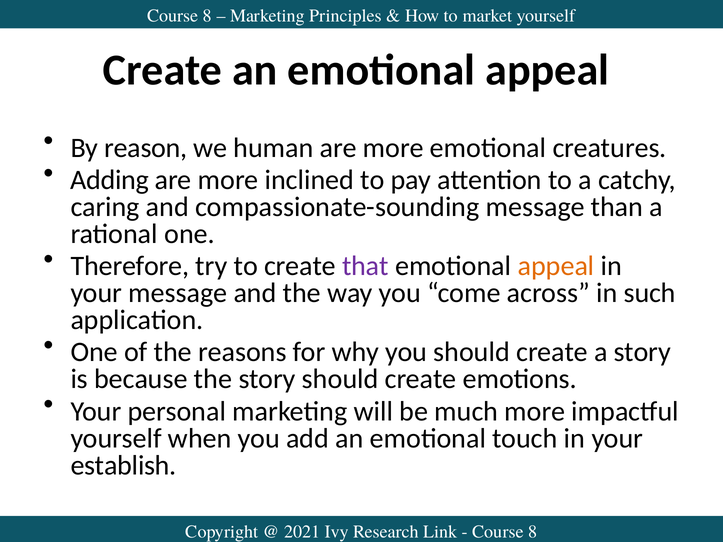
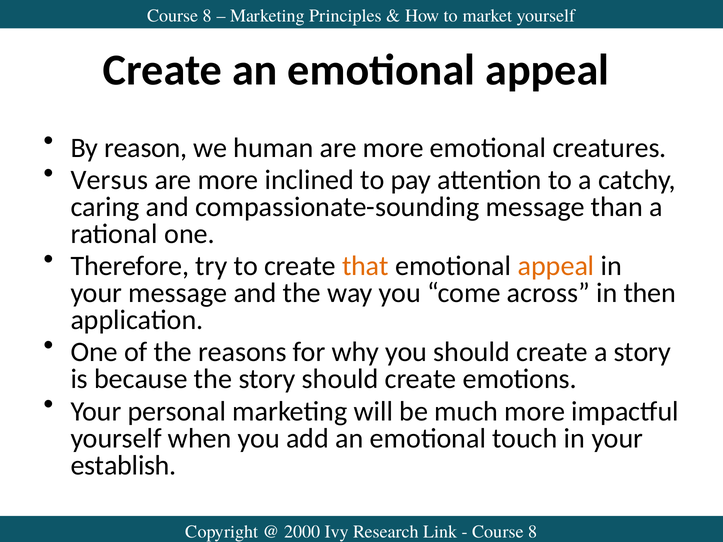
Adding: Adding -> Versus
that colour: purple -> orange
such: such -> then
2021: 2021 -> 2000
